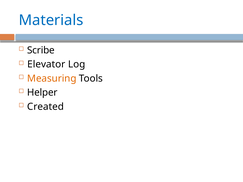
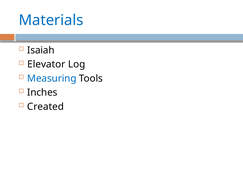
Scribe: Scribe -> Isaiah
Measuring colour: orange -> blue
Helper: Helper -> Inches
